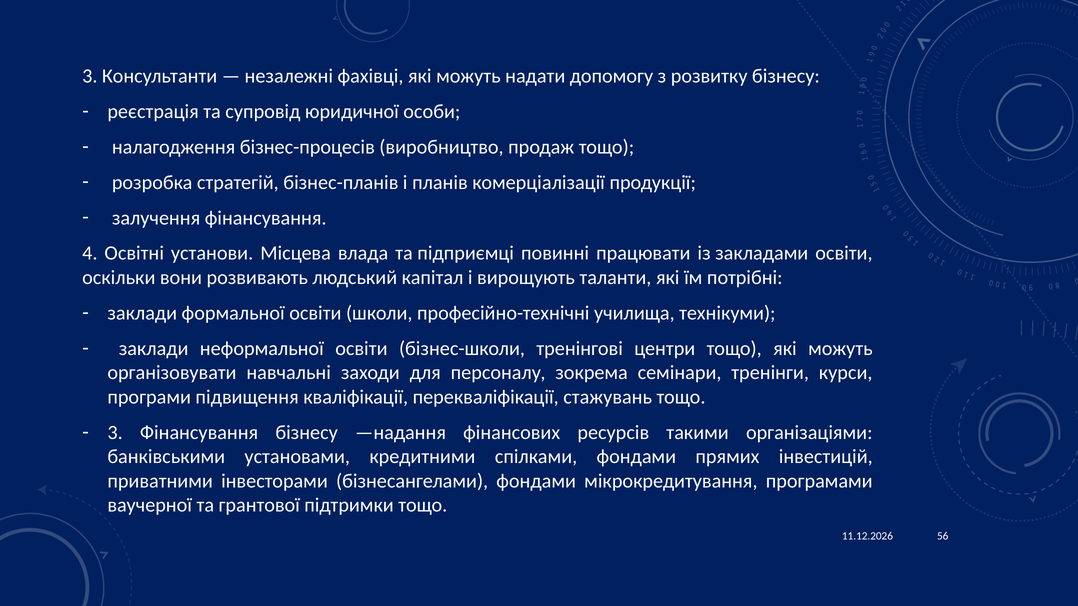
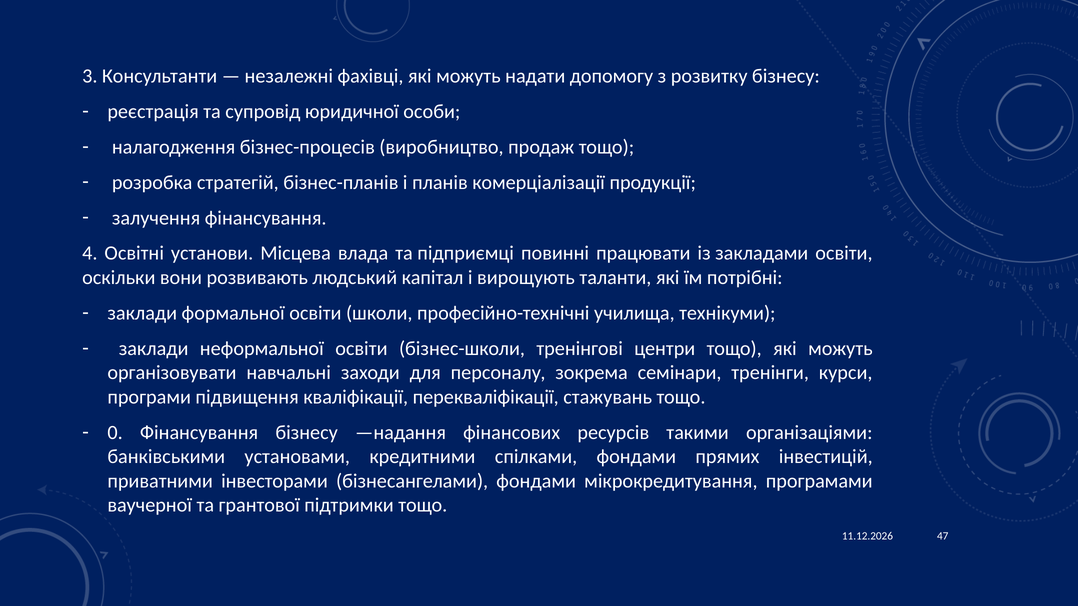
3 at (115, 433): 3 -> 0
56: 56 -> 47
